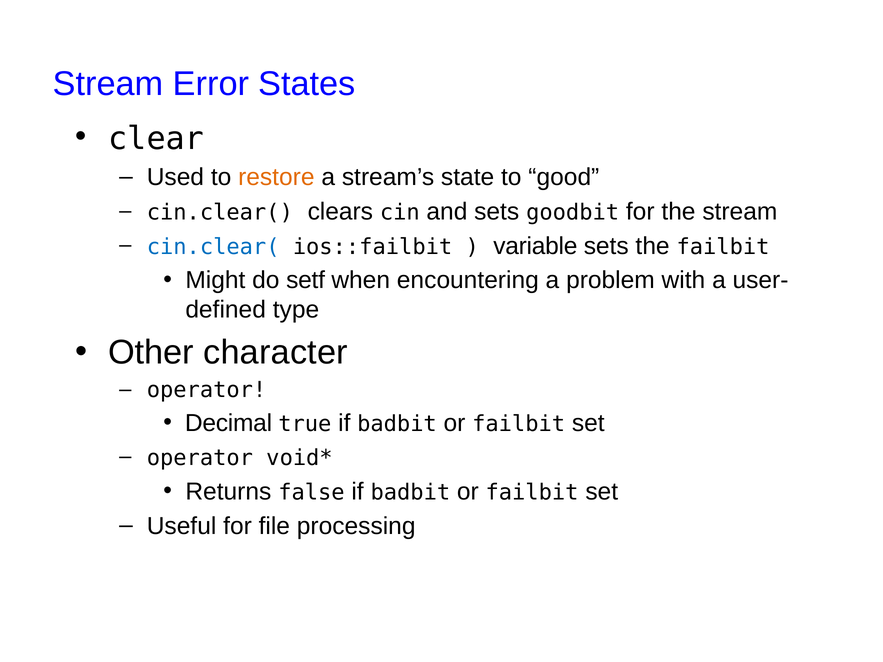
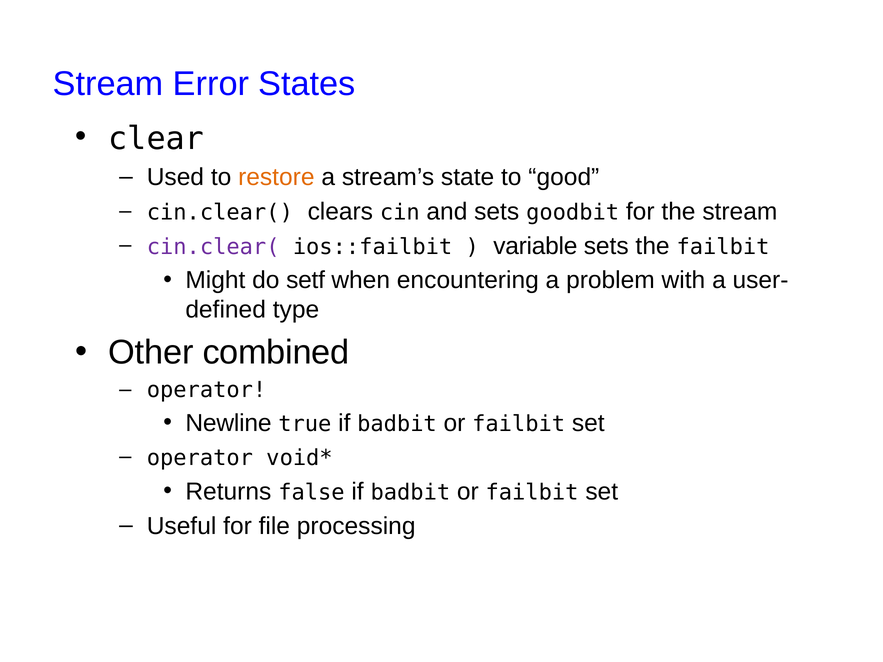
cin.clear( at (213, 247) colour: blue -> purple
character: character -> combined
Decimal: Decimal -> Newline
